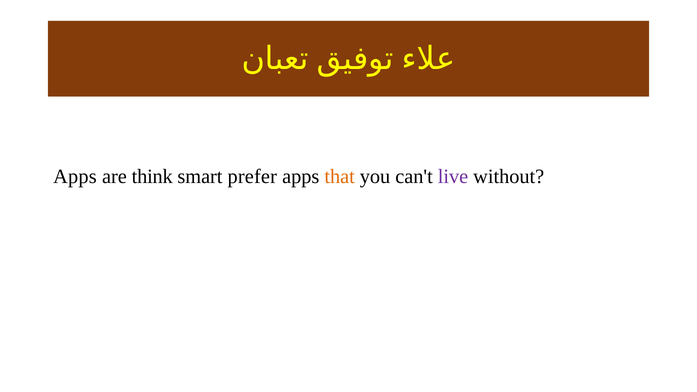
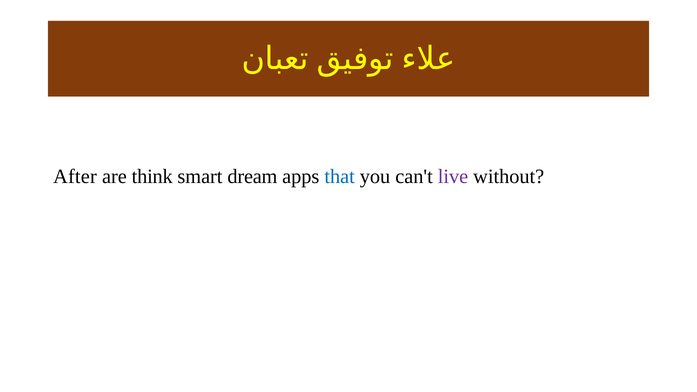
Apps at (75, 177): Apps -> After
prefer: prefer -> dream
that colour: orange -> blue
